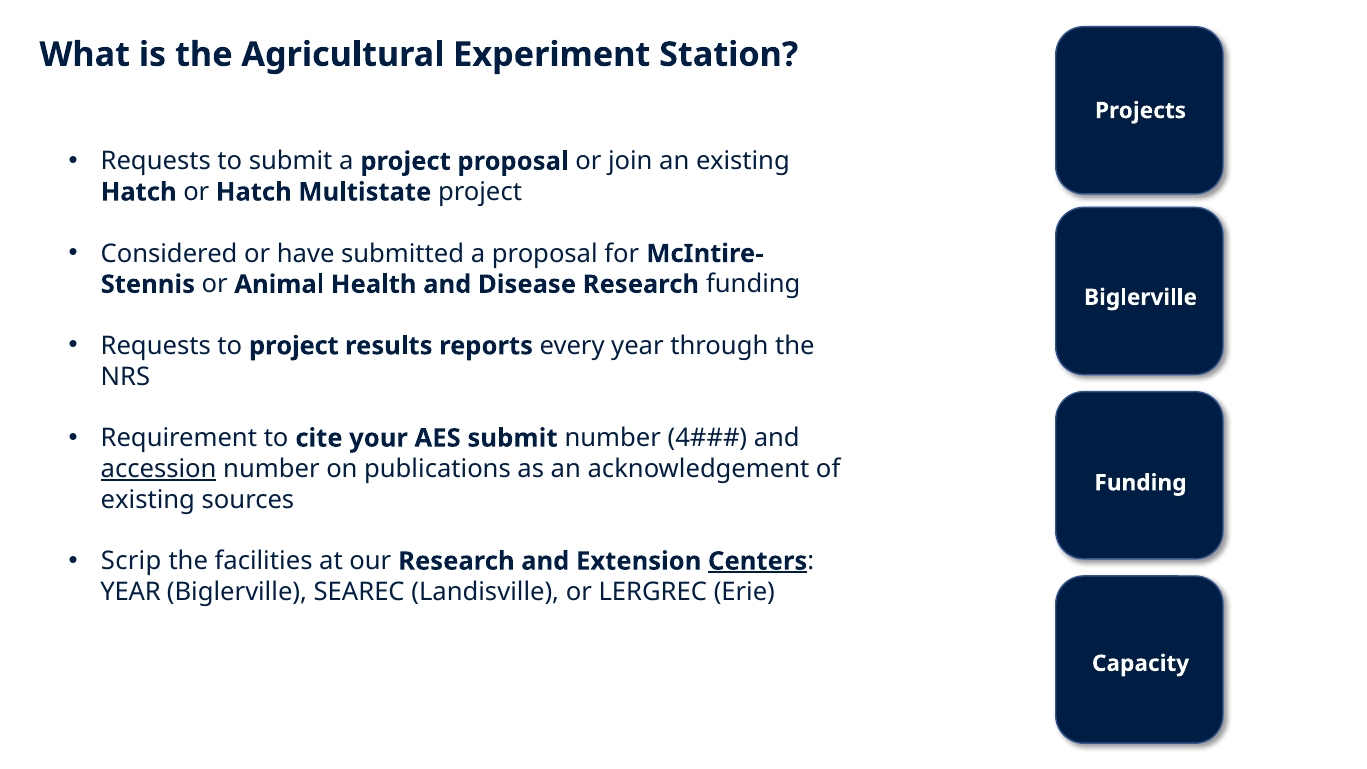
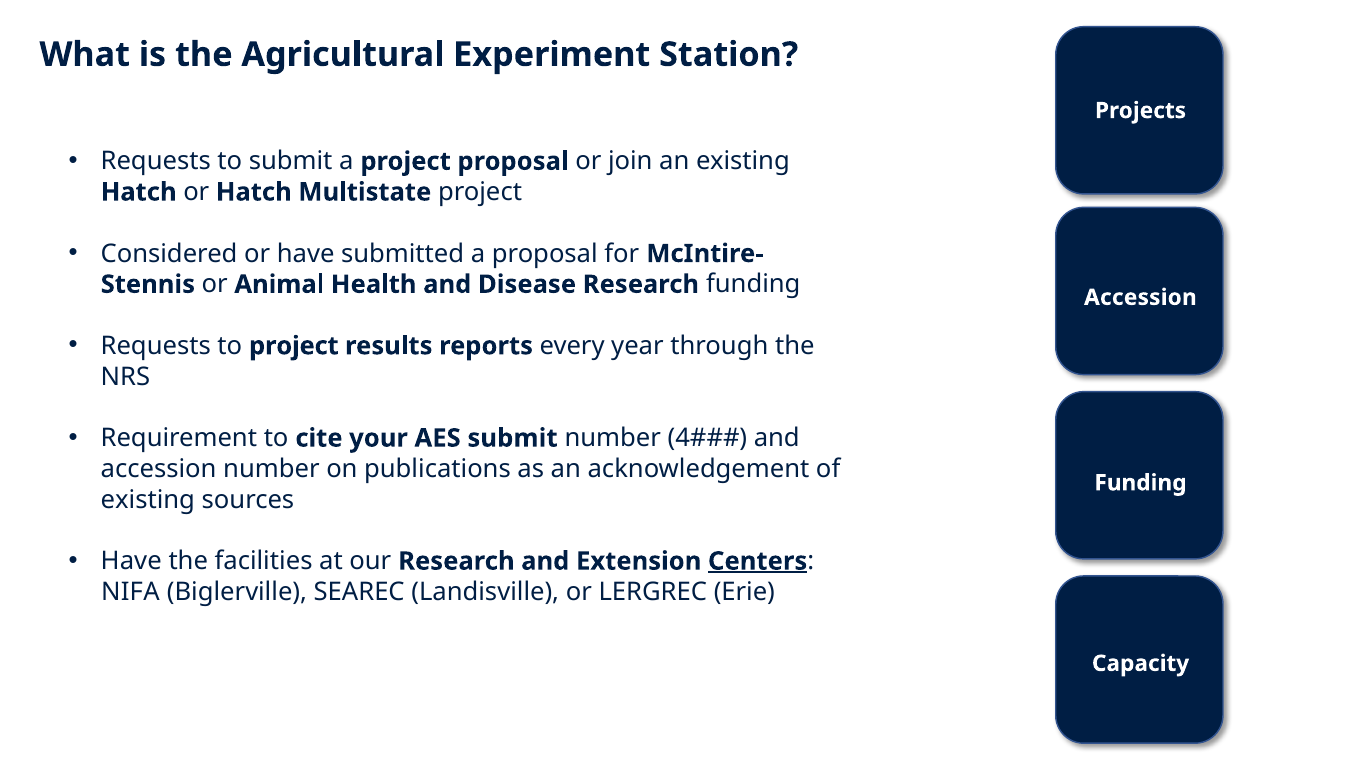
Biglerville at (1141, 297): Biglerville -> Accession
accession at (159, 469) underline: present -> none
Scrip at (131, 561): Scrip -> Have
YEAR at (131, 592): YEAR -> NIFA
